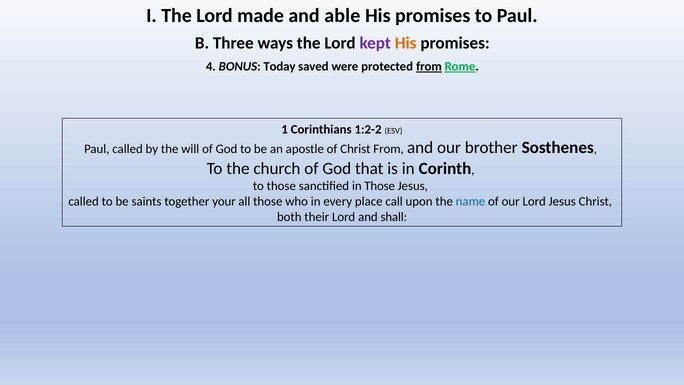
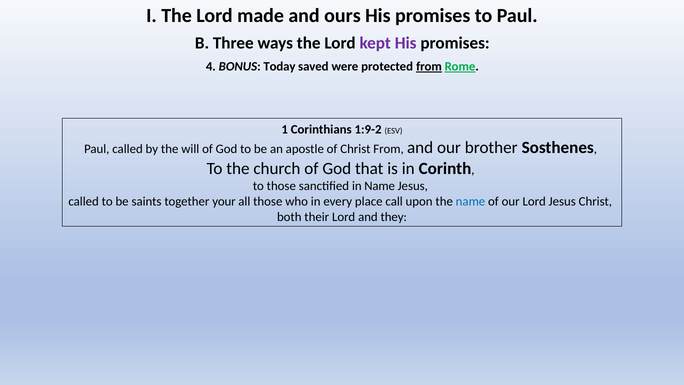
able: able -> ours
His at (406, 43) colour: orange -> purple
1:2-2: 1:2-2 -> 1:9-2
in Those: Those -> Name
shall: shall -> they
